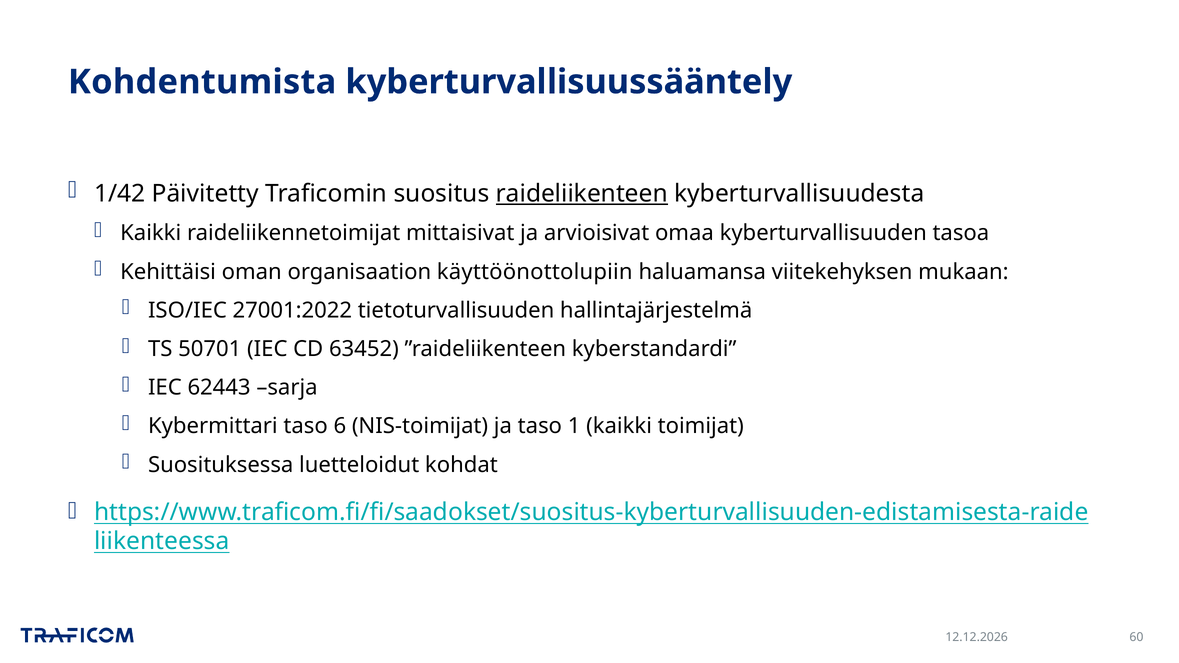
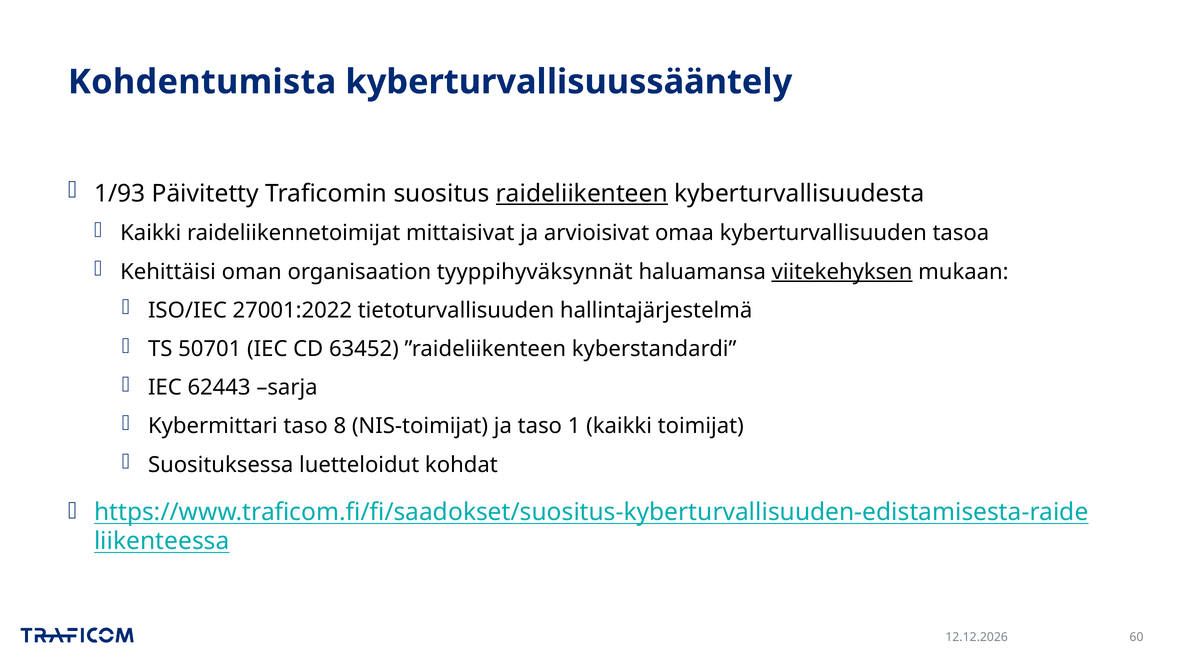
1/42: 1/42 -> 1/93
käyttöönottolupiin: käyttöönottolupiin -> tyyppihyväksynnät
viitekehyksen underline: none -> present
6: 6 -> 8
